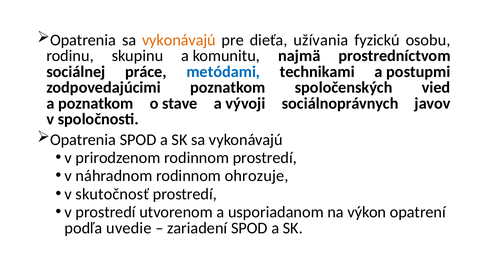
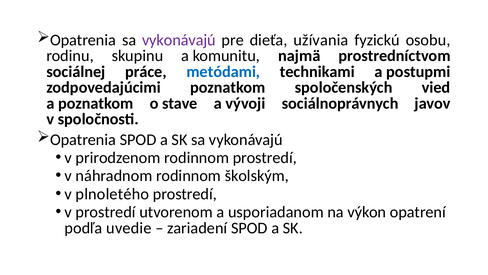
vykonávajú at (179, 40) colour: orange -> purple
ohrozuje: ohrozuje -> školským
skutočnosť: skutočnosť -> plnoletého
